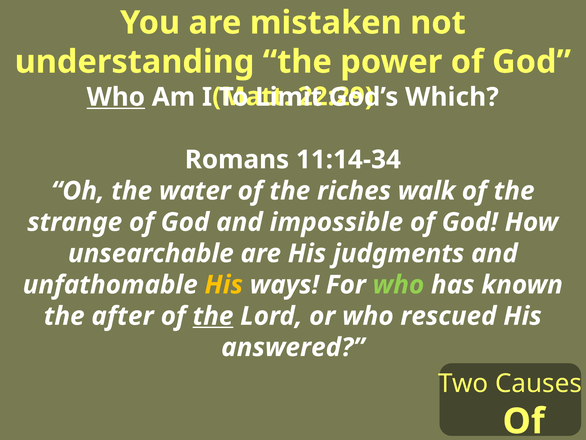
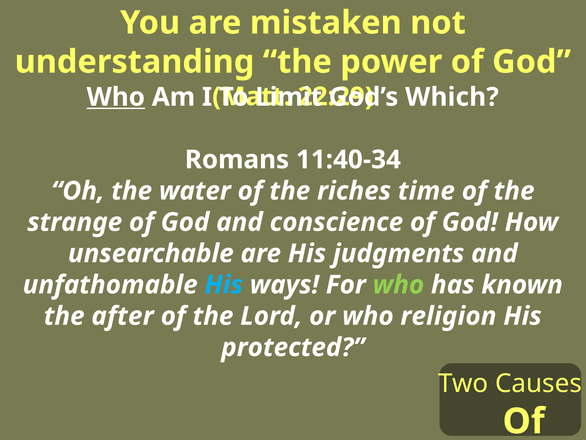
11:14-34: 11:14-34 -> 11:40-34
walk: walk -> time
impossible: impossible -> conscience
His at (224, 285) colour: yellow -> light blue
the at (213, 316) underline: present -> none
rescued: rescued -> religion
answered: answered -> protected
